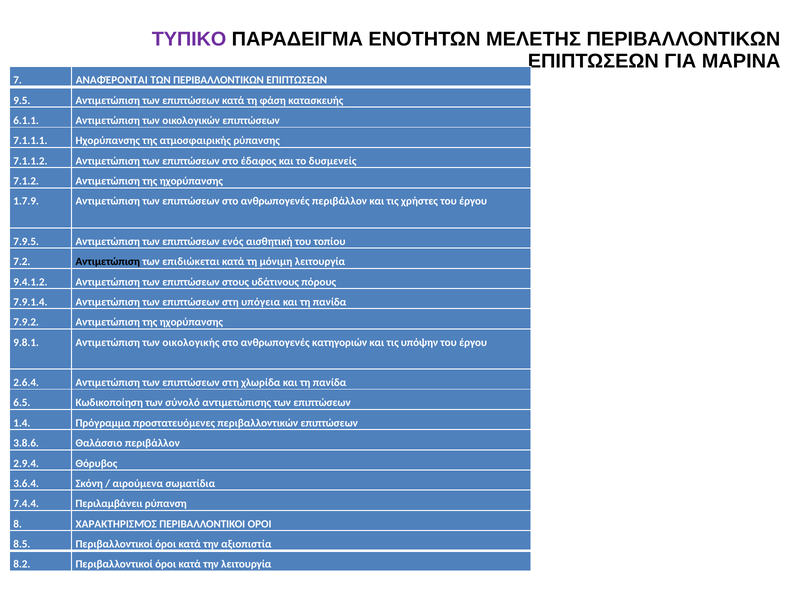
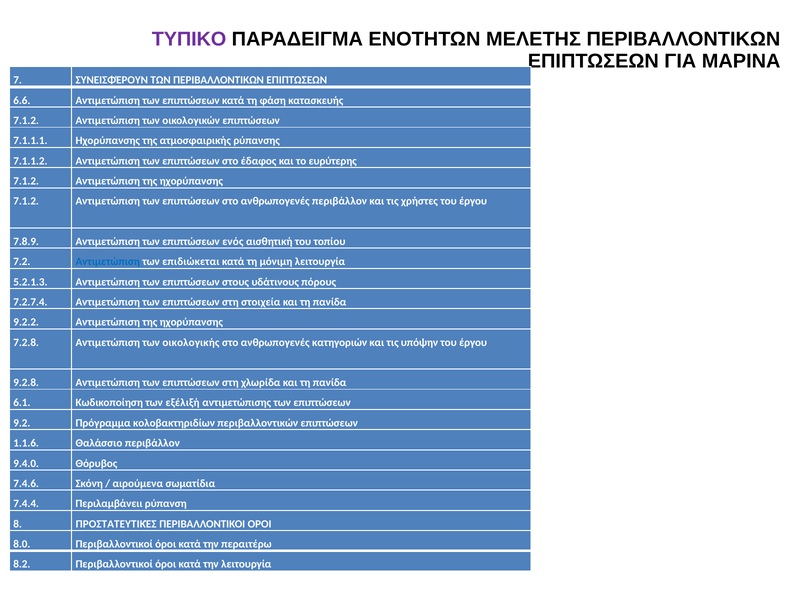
ΑΝΑΦΈΡΟΝΤΑΙ: ΑΝΑΦΈΡΟΝΤΑΙ -> ΣΥΝΕΙΣΦΈΡΟΥΝ
9.5: 9.5 -> 6.6
6.1.1 at (26, 121): 6.1.1 -> 7.1.2
δυσμενείς: δυσμενείς -> ευρύτερης
1.7.9 at (26, 201): 1.7.9 -> 7.1.2
7.9.5: 7.9.5 -> 7.8.9
Αντιμετώπιση at (108, 262) colour: black -> blue
9.4.1.2: 9.4.1.2 -> 5.2.1.3
7.9.1.4: 7.9.1.4 -> 7.2.7.4
υπόγεια: υπόγεια -> στοιχεία
7.9.2: 7.9.2 -> 9.2.2
9.8.1: 9.8.1 -> 7.2.8
2.6.4: 2.6.4 -> 9.2.8
6.5: 6.5 -> 6.1
σύνολό: σύνολό -> εξέλιξή
1.4: 1.4 -> 9.2
προστατευόμενες: προστατευόμενες -> κολοβακτηριδίων
3.8.6: 3.8.6 -> 1.1.6
2.9.4: 2.9.4 -> 9.4.0
3.6.4: 3.6.4 -> 7.4.6
ΧΑΡΑΚΤΗΡΙΣΜΌΣ: ΧΑΡΑΚΤΗΡΙΣΜΌΣ -> ΠΡΟΣΤΑΤΕΥΤΙΚΈΣ
8.5: 8.5 -> 8.0
αξιοπιστία: αξιοπιστία -> περαιτέρω
